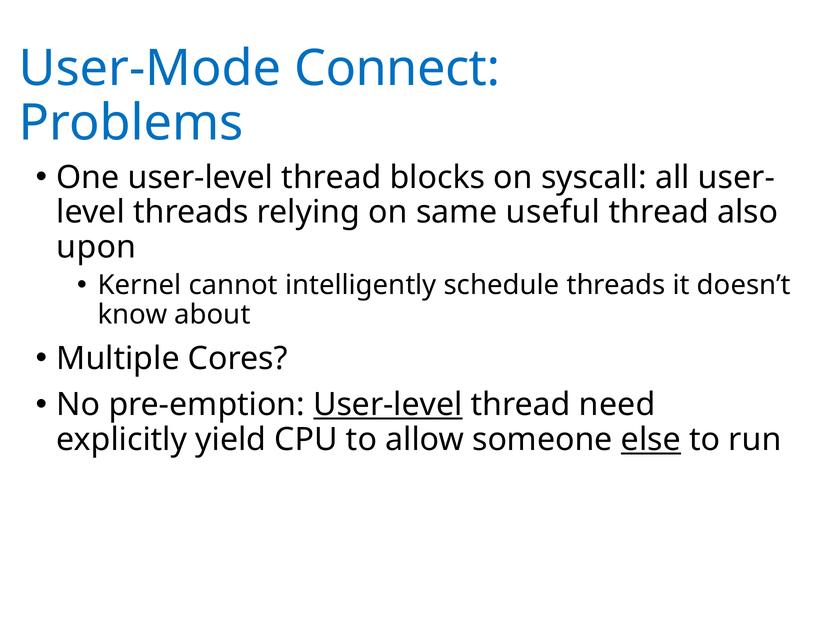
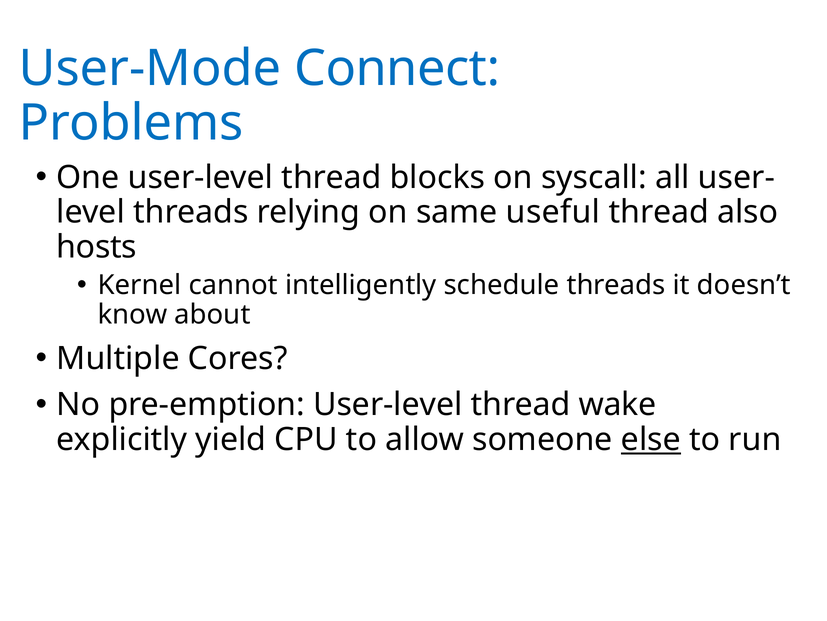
upon: upon -> hosts
User-level at (388, 404) underline: present -> none
need: need -> wake
